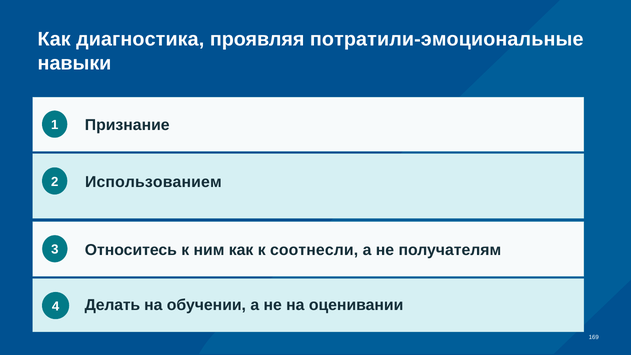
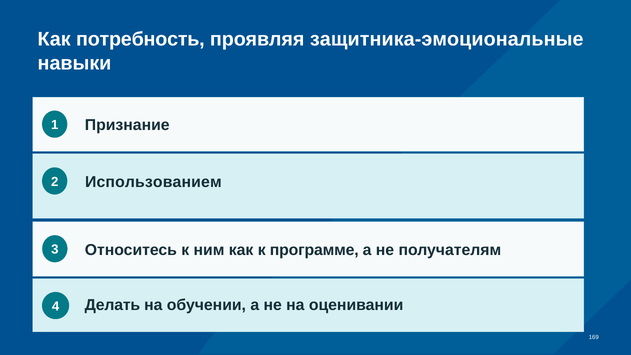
диагностика: диагностика -> потребность
потратили-эмоциональные: потратили-эмоциональные -> защитника-эмоциональные
соотнесли: соотнесли -> программе
